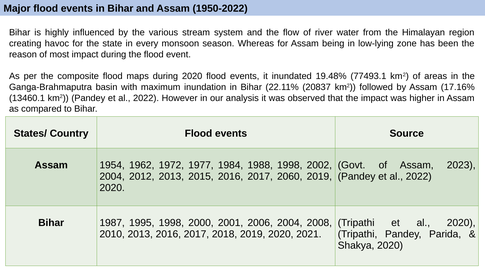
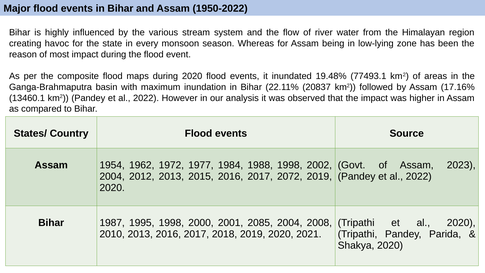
2060: 2060 -> 2072
2006: 2006 -> 2085
